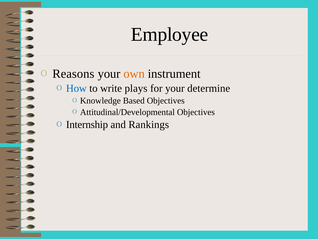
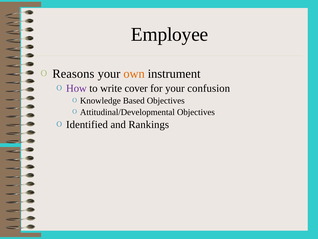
How colour: blue -> purple
plays: plays -> cover
determine: determine -> confusion
Internship: Internship -> Identified
